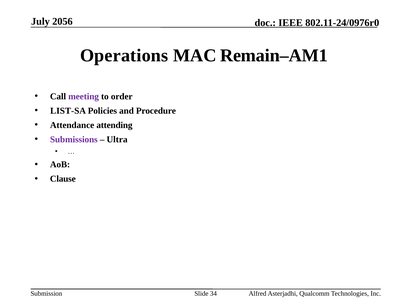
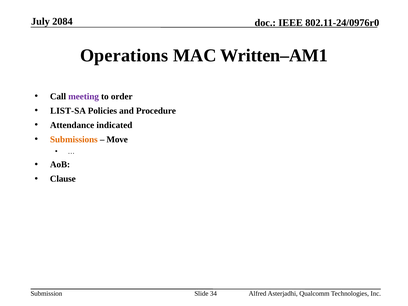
2056: 2056 -> 2084
Remain–AM1: Remain–AM1 -> Written–AM1
attending: attending -> indicated
Submissions colour: purple -> orange
Ultra: Ultra -> Move
